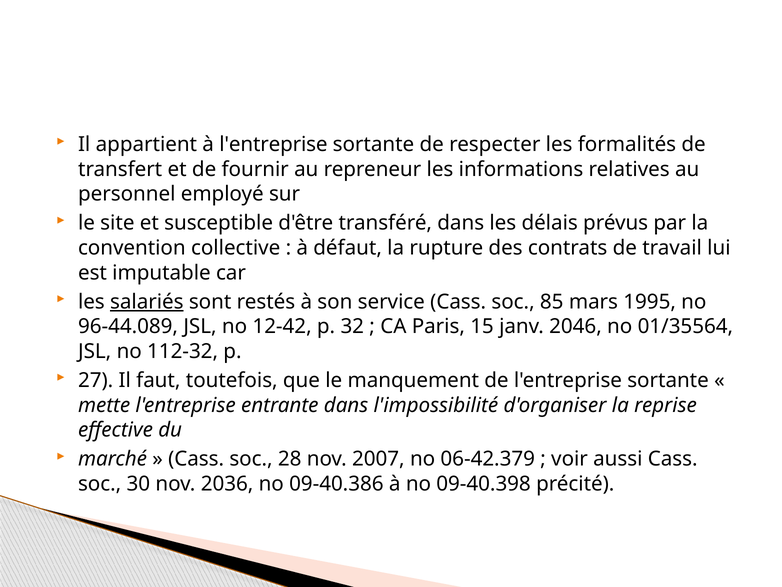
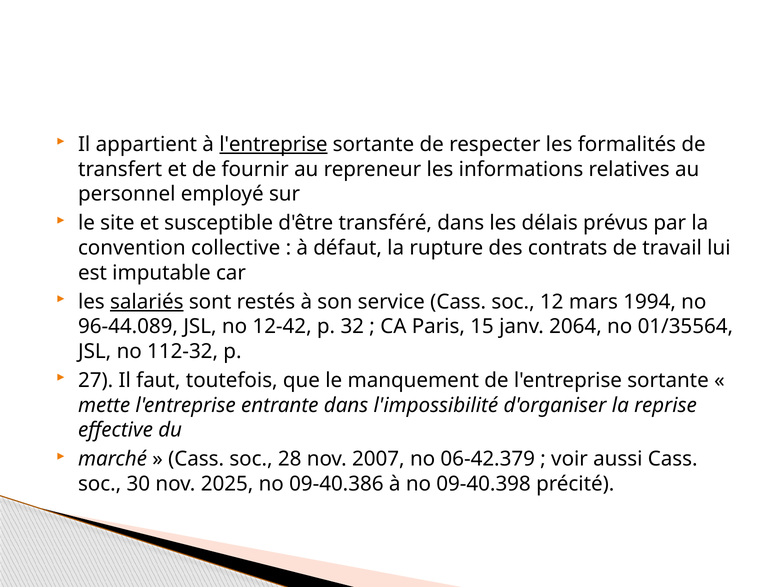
l'entreprise at (273, 144) underline: none -> present
85: 85 -> 12
1995: 1995 -> 1994
2046: 2046 -> 2064
2036: 2036 -> 2025
